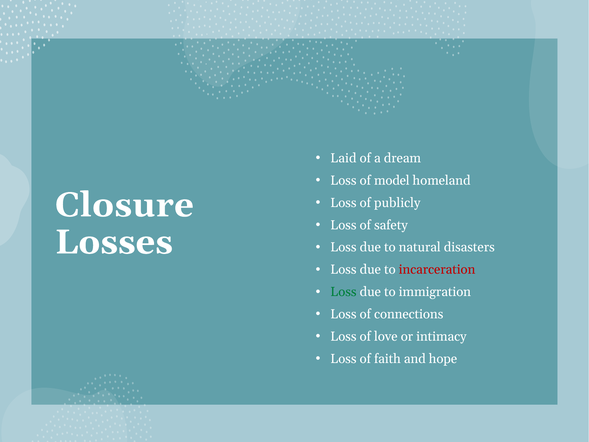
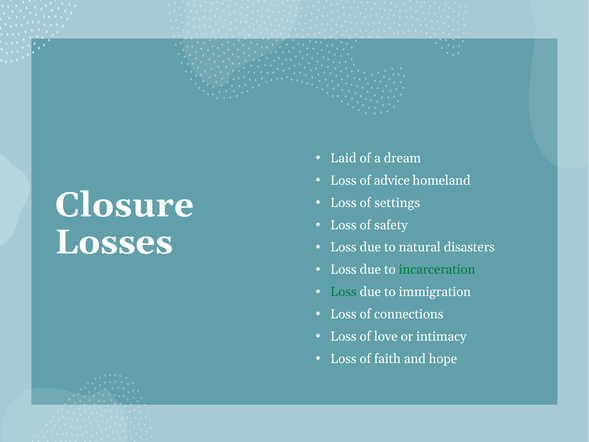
model: model -> advice
publicly: publicly -> settings
incarceration colour: red -> green
